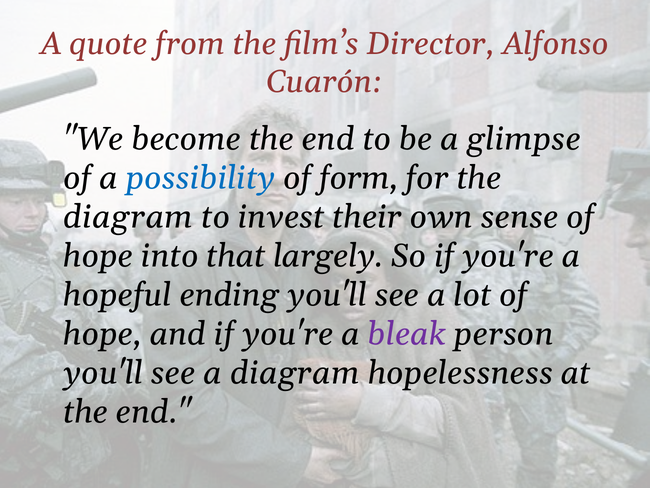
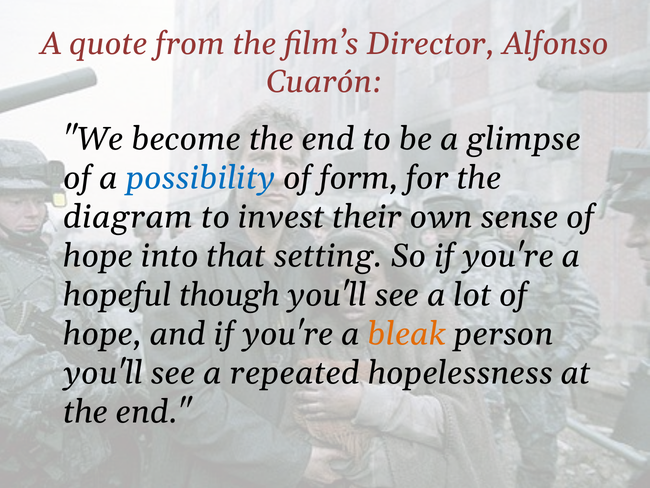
largely: largely -> setting
ending: ending -> though
bleak colour: purple -> orange
a diagram: diagram -> repeated
